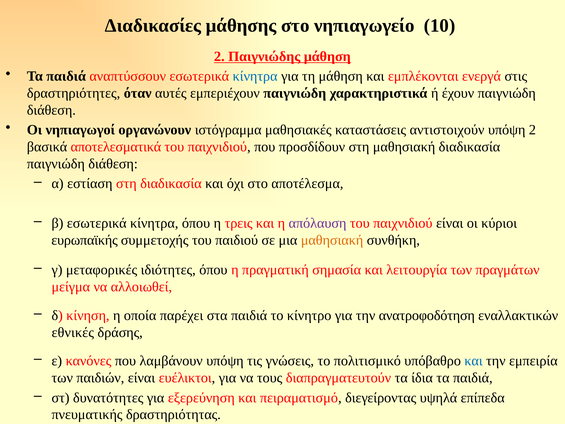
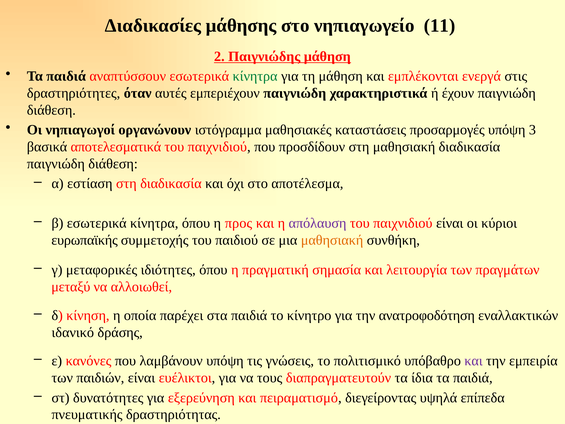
10: 10 -> 11
κίνητρα at (255, 76) colour: blue -> green
αντιστοιχούν: αντιστοιχούν -> προσαρμογές
υπόψη 2: 2 -> 3
τρεις: τρεις -> προς
μείγμα: μείγμα -> μεταξύ
εθνικές: εθνικές -> ιδανικό
και at (474, 361) colour: blue -> purple
